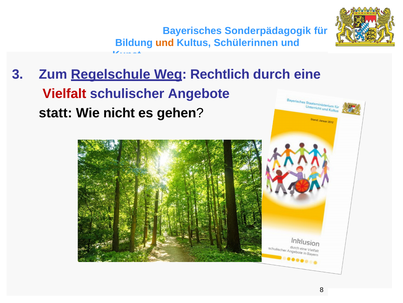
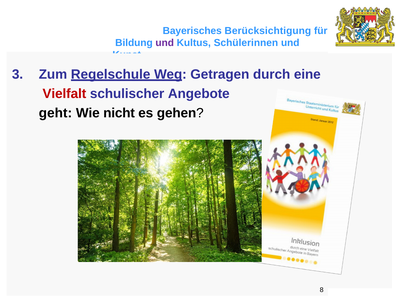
Sonderpädagogik: Sonderpädagogik -> Berücksichtigung
und at (165, 43) colour: orange -> purple
Rechtlich: Rechtlich -> Getragen
statt: statt -> geht
